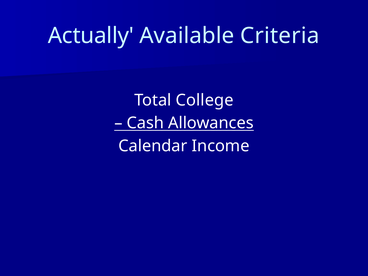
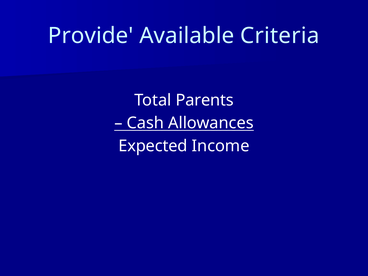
Actually: Actually -> Provide
College: College -> Parents
Calendar: Calendar -> Expected
